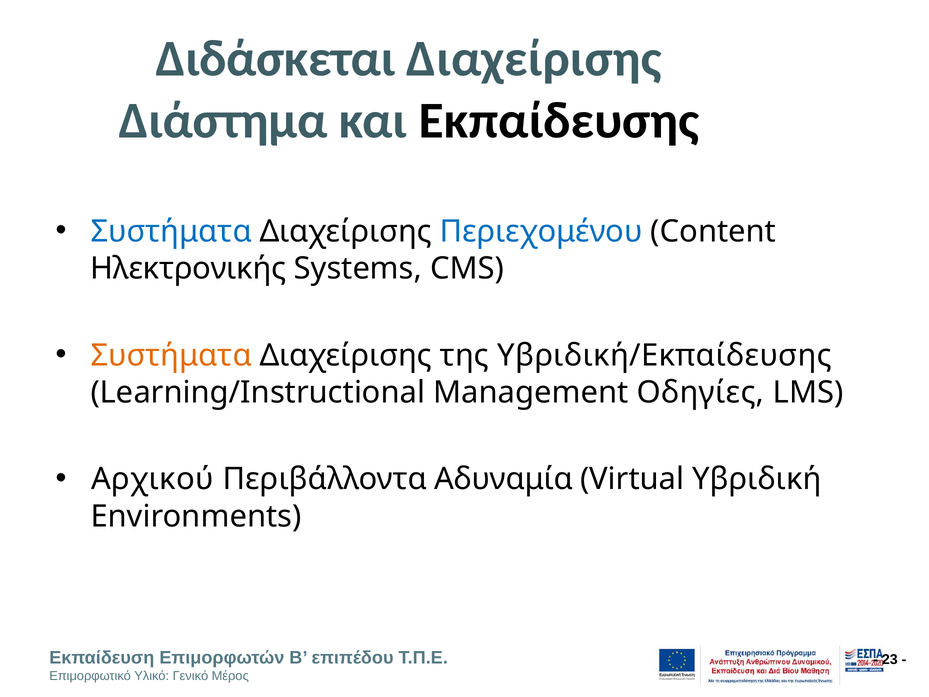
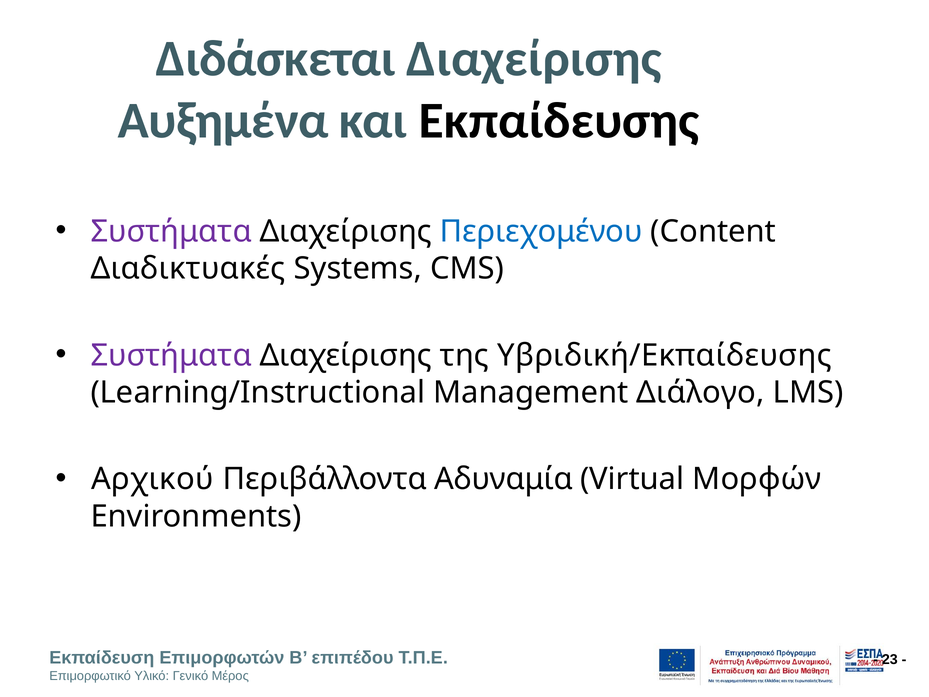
Διάστημα: Διάστημα -> Αυξημένα
Συστήματα at (171, 231) colour: blue -> purple
Ηλεκτρονικής: Ηλεκτρονικής -> Διαδικτυακές
Συστήματα at (171, 355) colour: orange -> purple
Οδηγίες: Οδηγίες -> Διάλογο
Υβριδική: Υβριδική -> Μορφών
